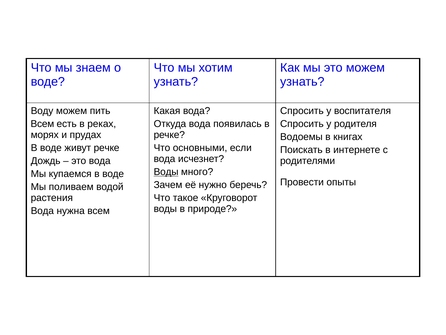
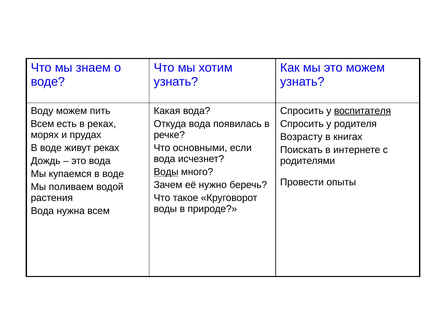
воспитателя underline: none -> present
Водоемы: Водоемы -> Возрасту
живут речке: речке -> реках
